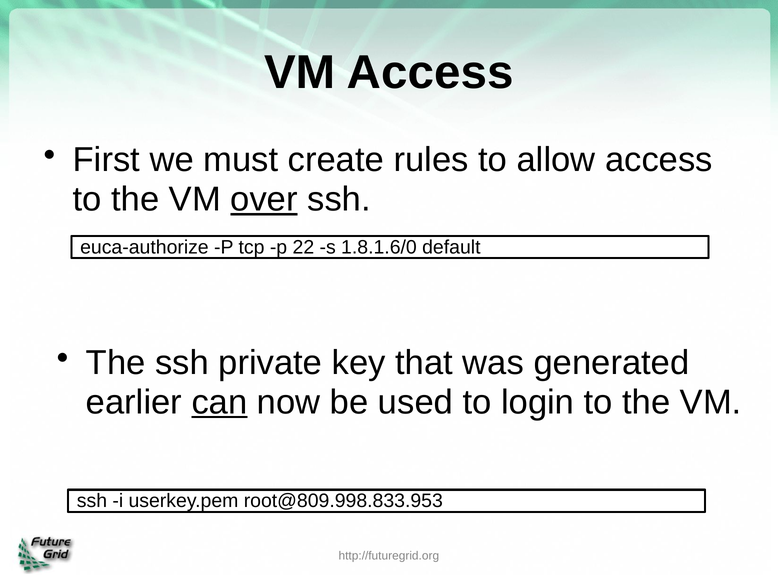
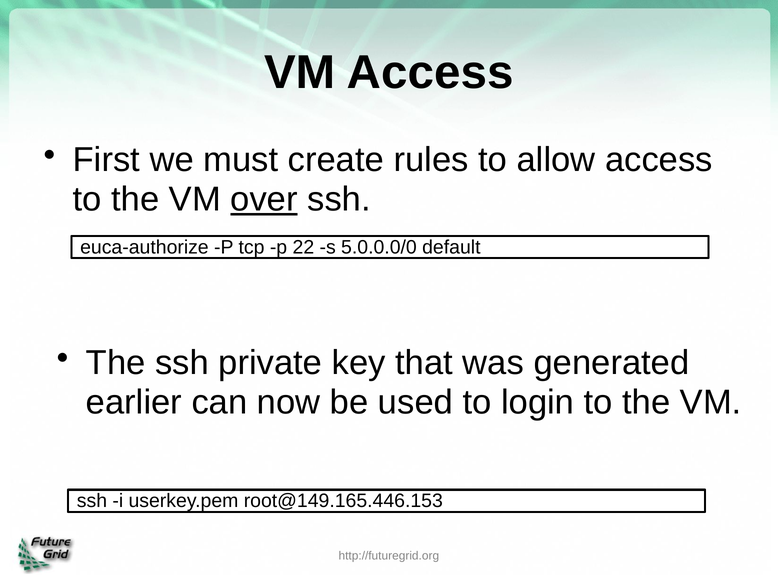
1.8.1.6/0: 1.8.1.6/0 -> 5.0.0.0/0
can underline: present -> none
root@809.998.833.953: root@809.998.833.953 -> root@149.165.446.153
